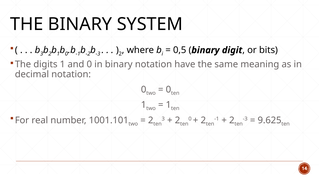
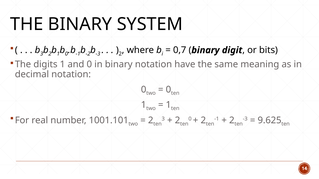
0,5: 0,5 -> 0,7
